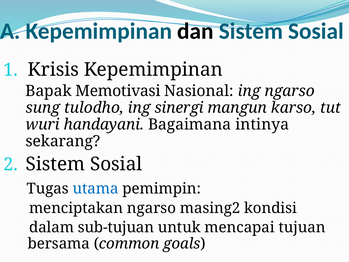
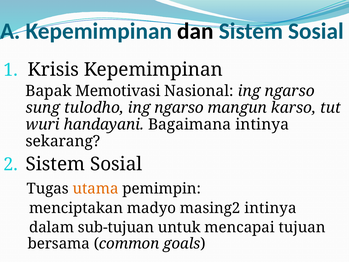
tulodho ing sinergi: sinergi -> ngarso
utama colour: blue -> orange
menciptakan ngarso: ngarso -> madyo
masing2 kondisi: kondisi -> intinya
